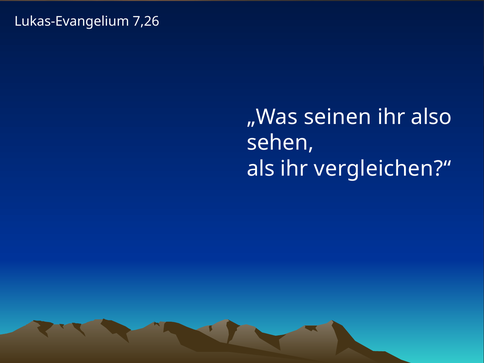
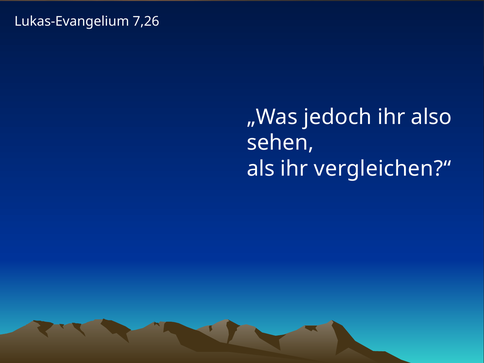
seinen: seinen -> jedoch
